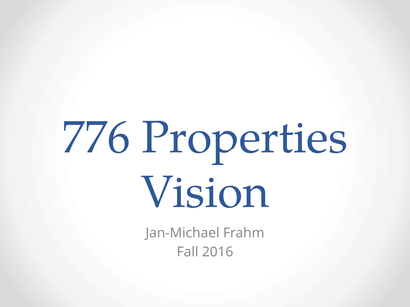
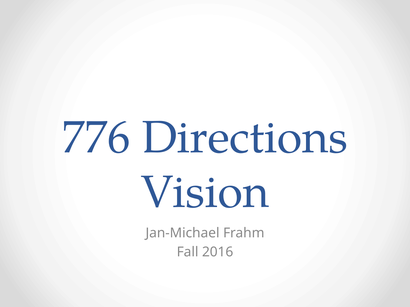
Properties: Properties -> Directions
